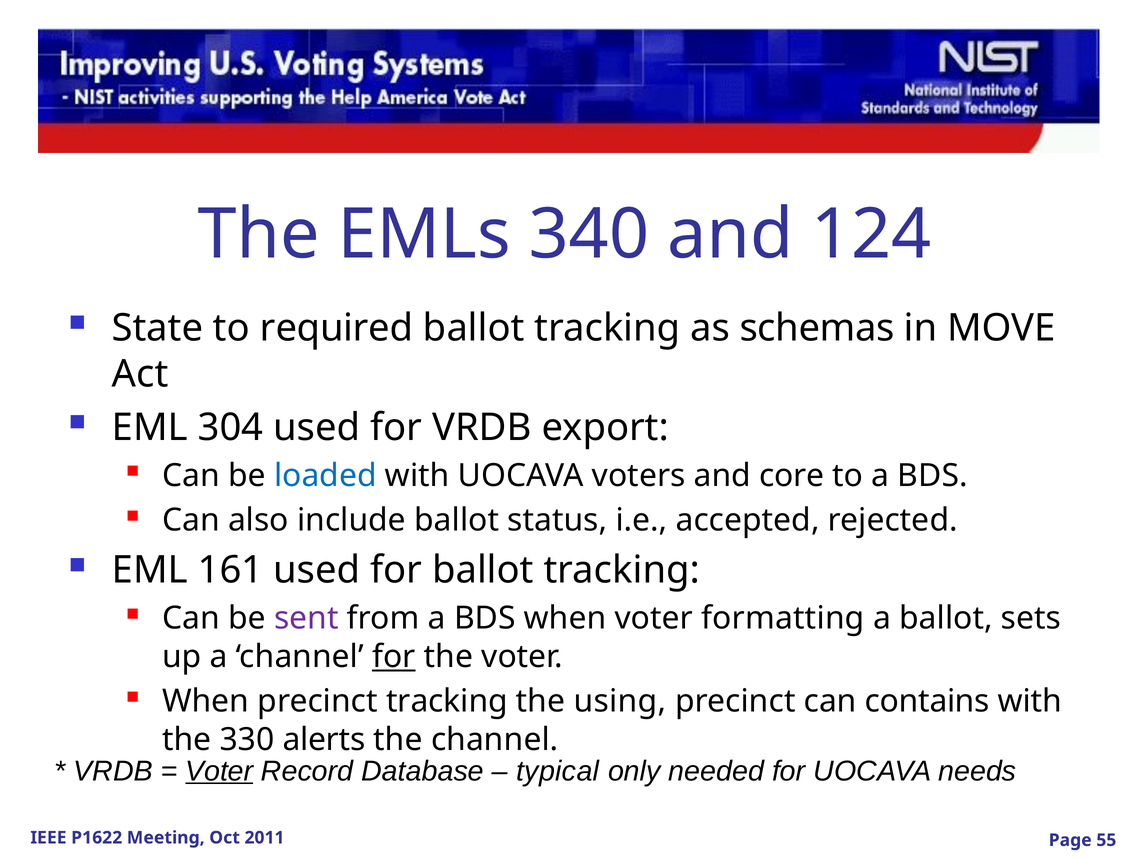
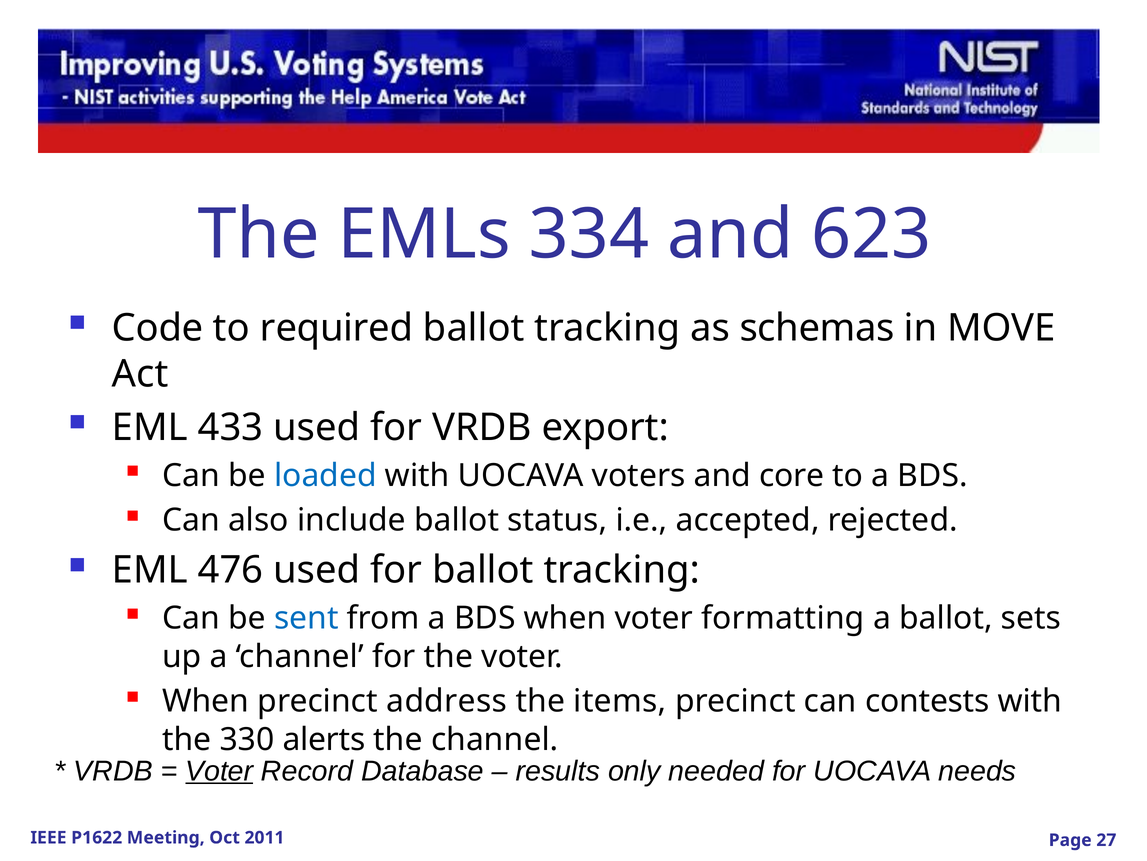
340: 340 -> 334
124: 124 -> 623
State: State -> Code
304: 304 -> 433
161: 161 -> 476
sent colour: purple -> blue
for at (394, 656) underline: present -> none
precinct tracking: tracking -> address
using: using -> items
contains: contains -> contests
typical: typical -> results
55: 55 -> 27
